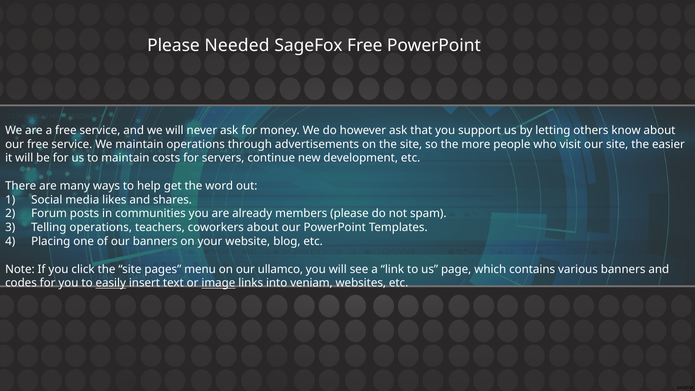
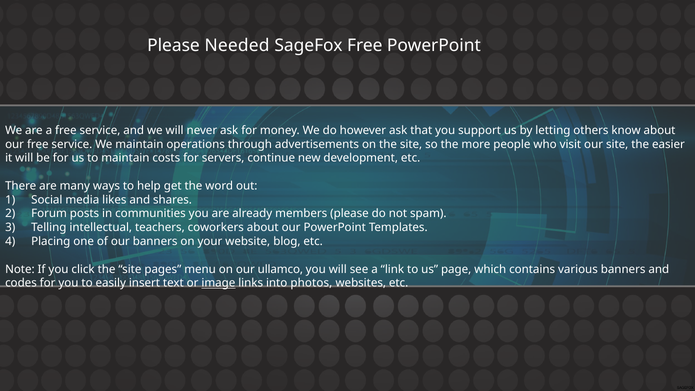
Telling operations: operations -> intellectual
easily underline: present -> none
veniam: veniam -> photos
